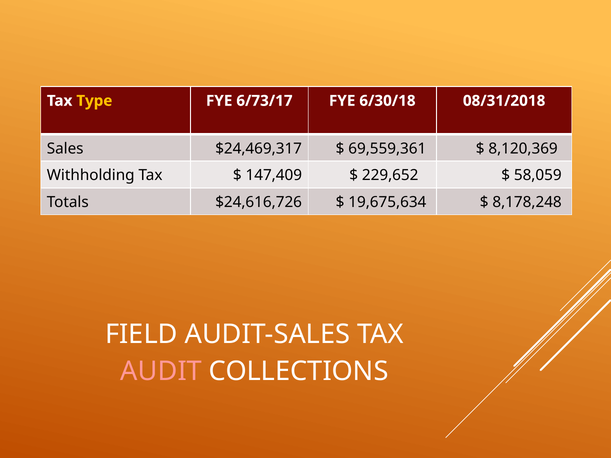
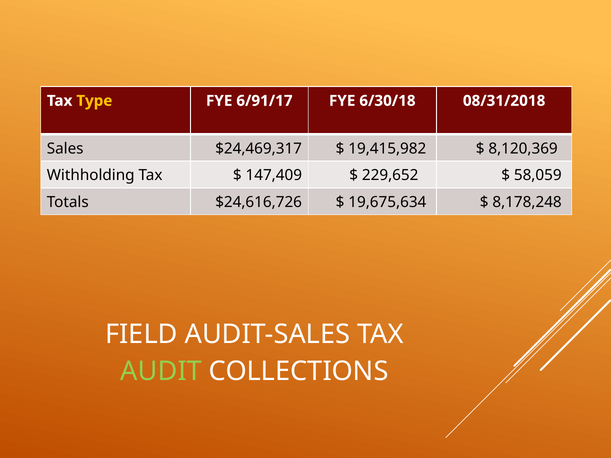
6/73/17: 6/73/17 -> 6/91/17
69,559,361: 69,559,361 -> 19,415,982
AUDIT colour: pink -> light green
